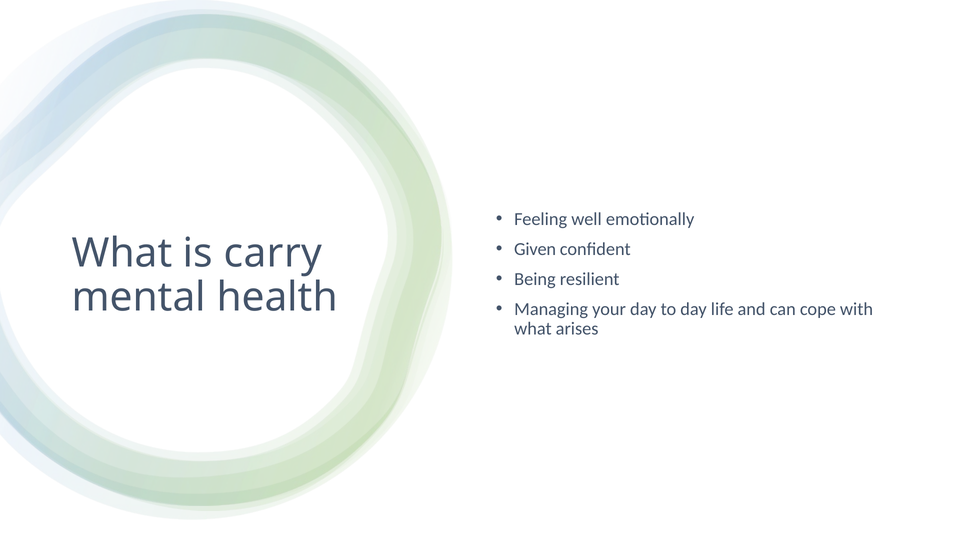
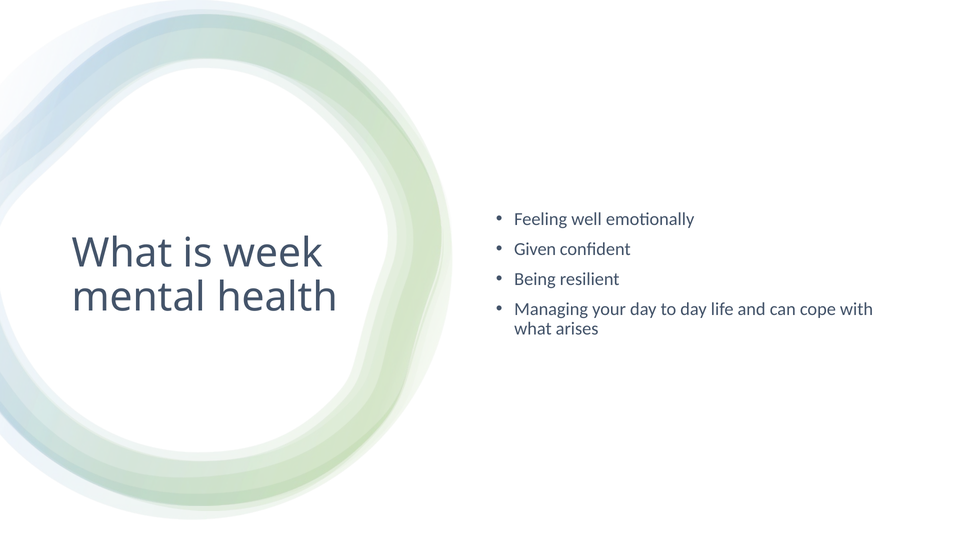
carry: carry -> week
